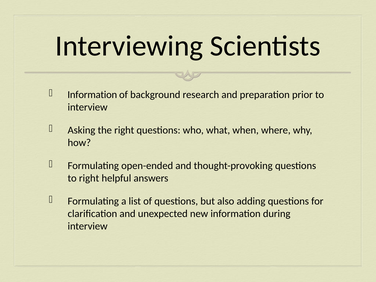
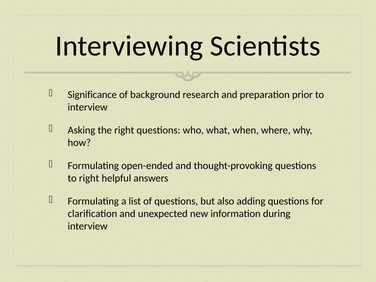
Information at (92, 95): Information -> Significance
